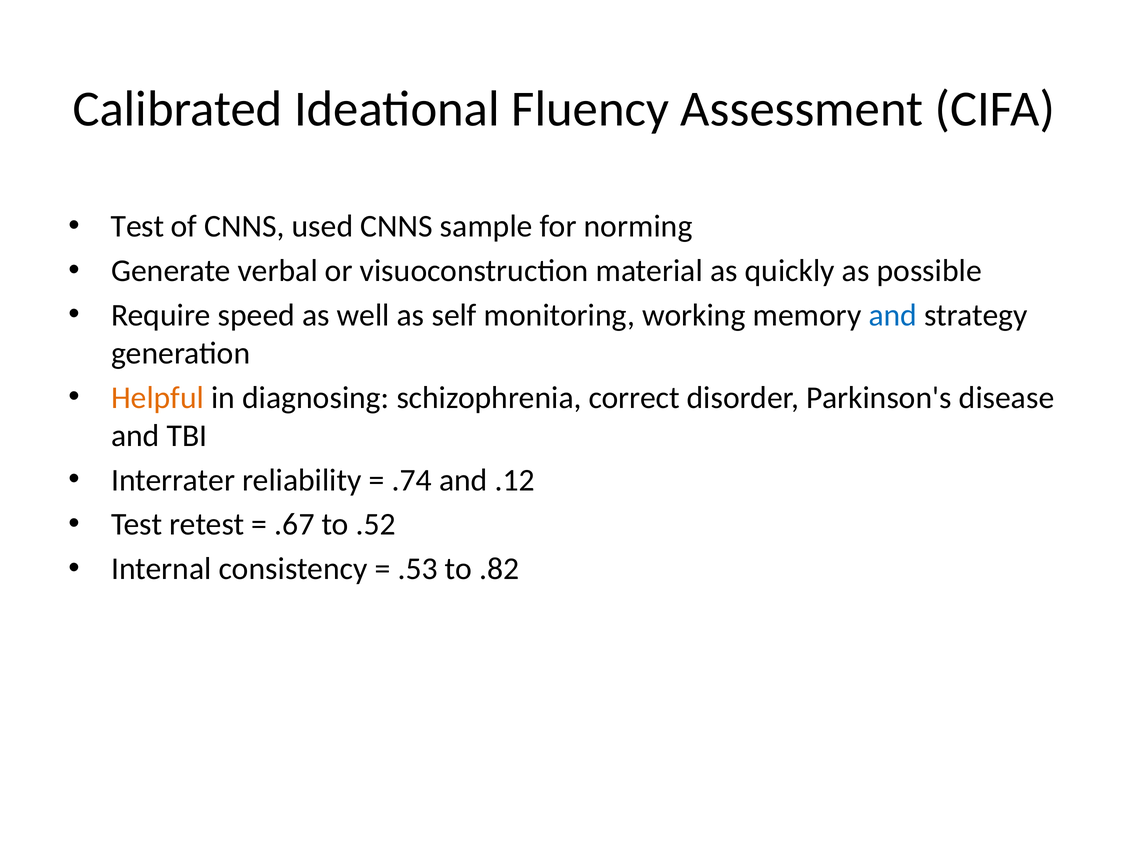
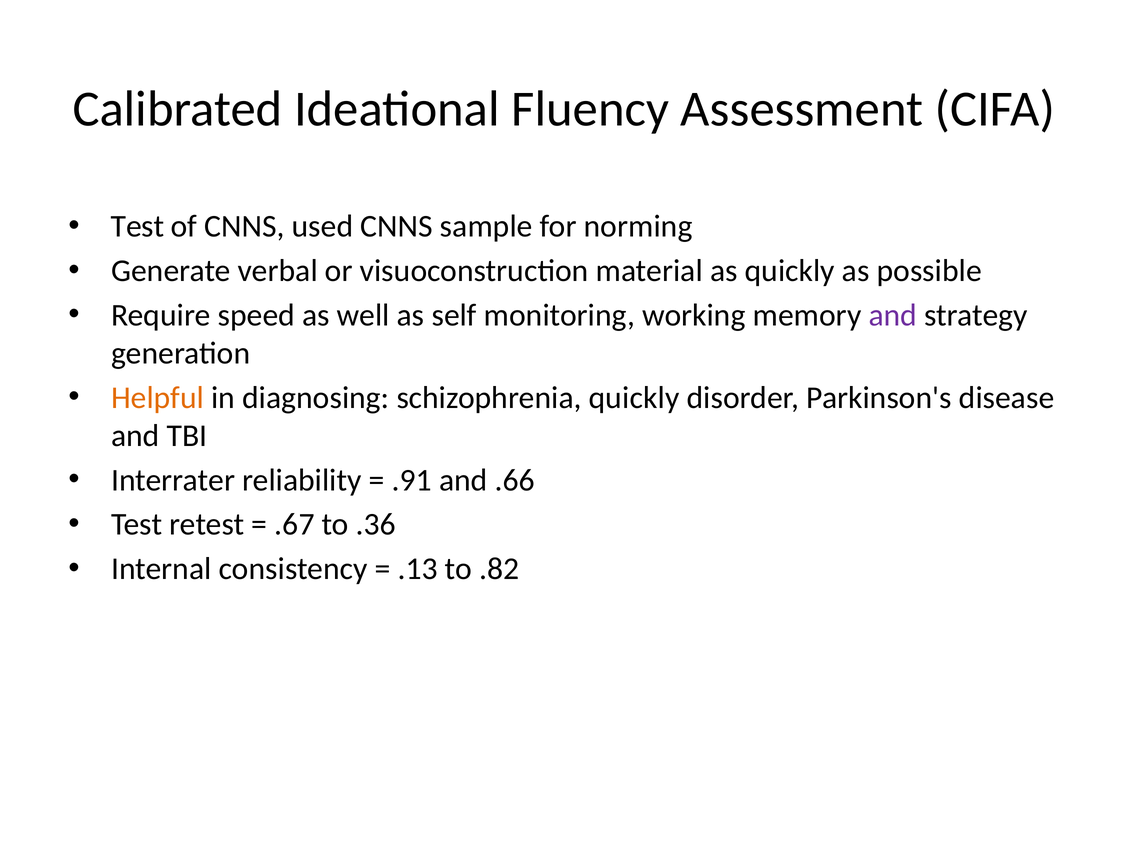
and at (893, 315) colour: blue -> purple
schizophrenia correct: correct -> quickly
.74: .74 -> .91
.12: .12 -> .66
.52: .52 -> .36
.53: .53 -> .13
